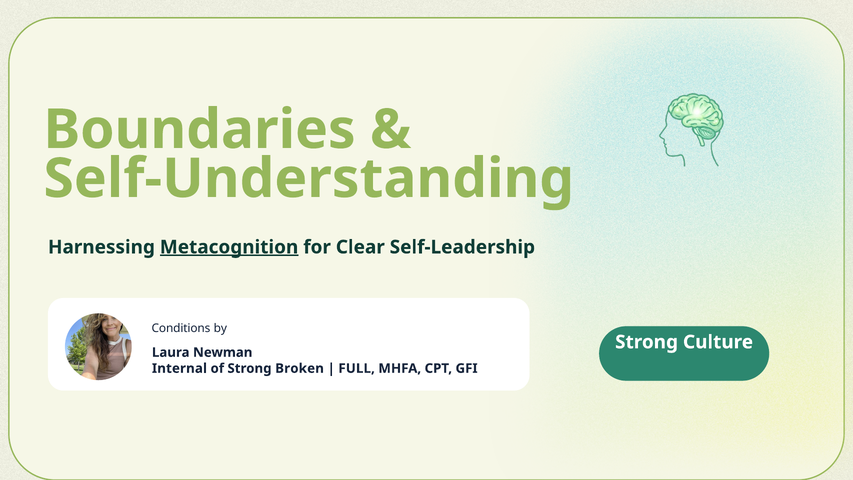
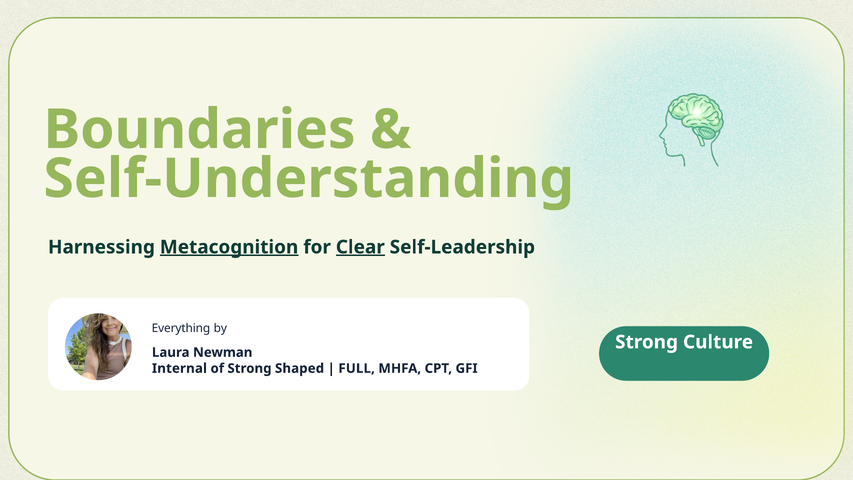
Clear underline: none -> present
Conditions: Conditions -> Everything
Broken: Broken -> Shaped
